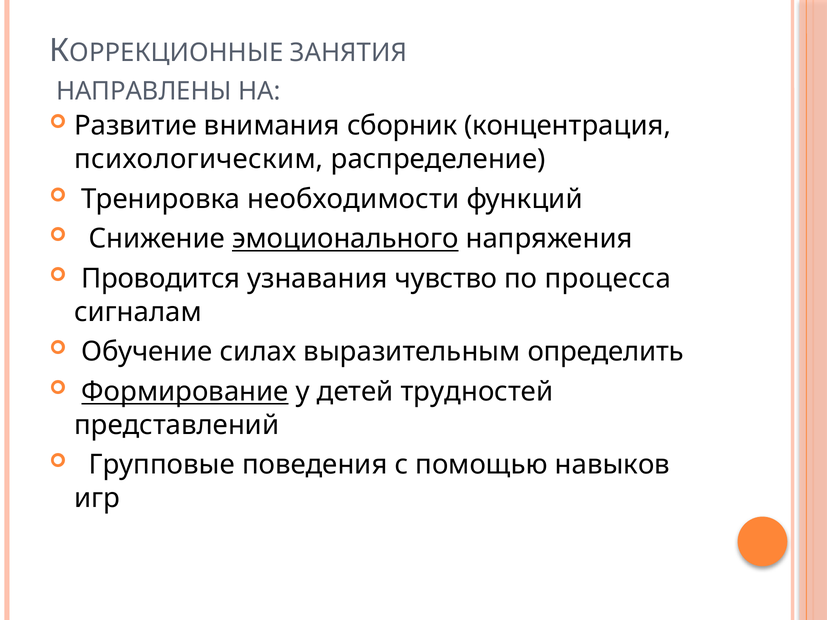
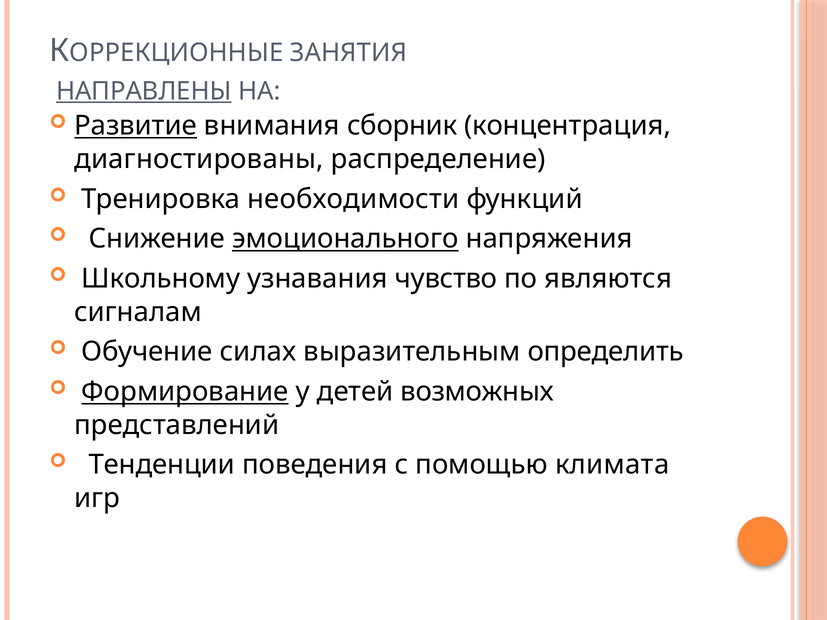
НАПРАВЛЕНЫ underline: none -> present
Развитие underline: none -> present
психологическим: психологическим -> диагностированы
Проводится: Проводится -> Школьному
процесса: процесса -> являются
трудностей: трудностей -> возможных
Групповые: Групповые -> Тенденции
навыков: навыков -> климата
